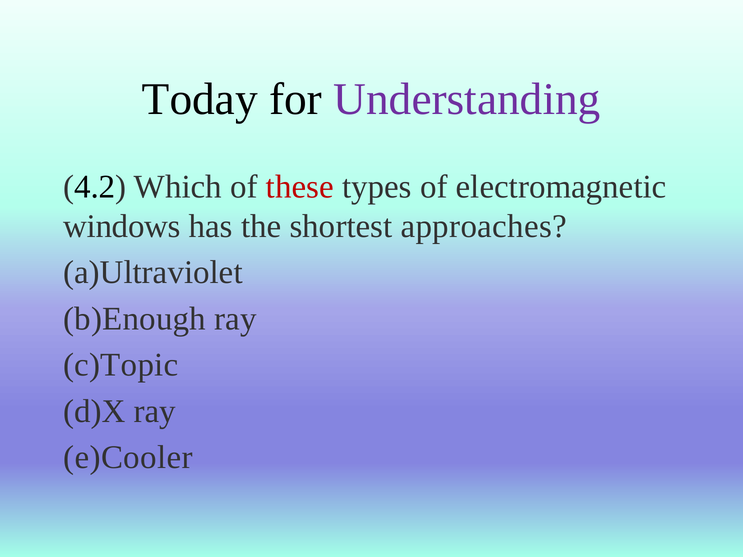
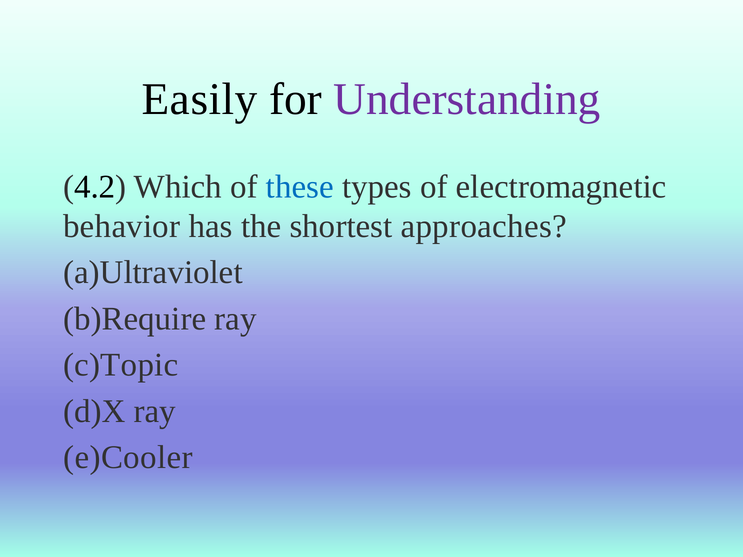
Today: Today -> Easily
these colour: red -> blue
windows: windows -> behavior
b)Enough: b)Enough -> b)Require
